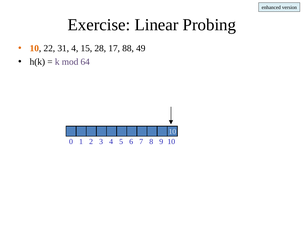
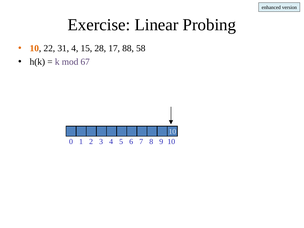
49: 49 -> 58
64: 64 -> 67
